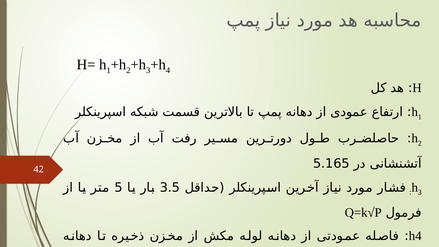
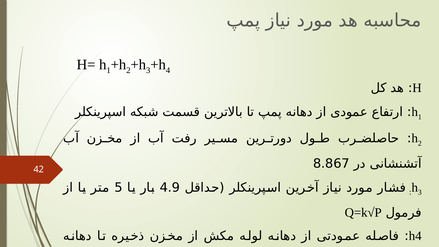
5.165: 5.165 -> 8.867
3.5: 3.5 -> 4.9
